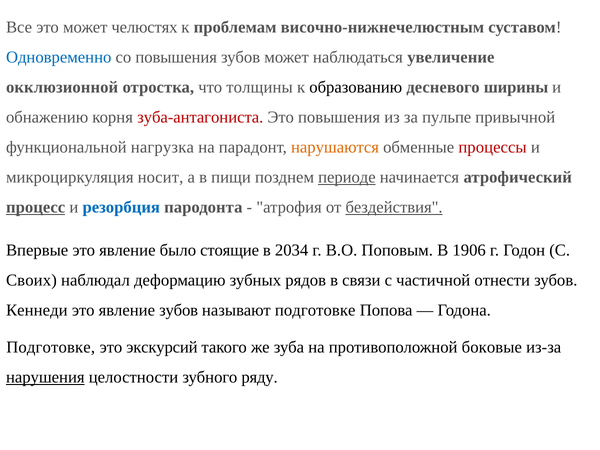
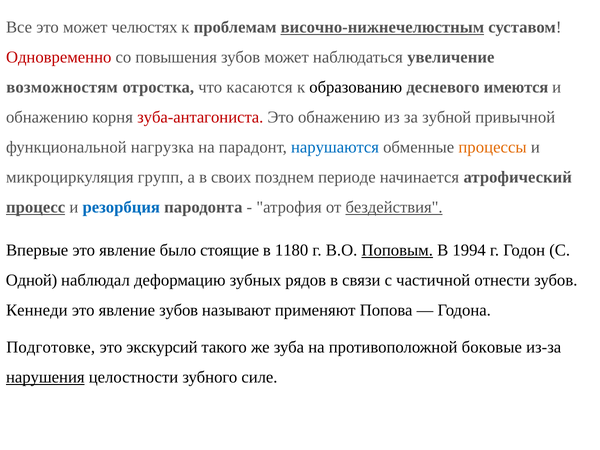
височно-нижнечелюстным underline: none -> present
Одновременно colour: blue -> red
окклюзионной: окклюзионной -> возможностям
толщины: толщины -> касаются
ширины: ширины -> имеются
Это повышения: повышения -> обнажению
пульпе: пульпе -> зубной
нарушаются colour: orange -> blue
процессы colour: red -> orange
носит: носит -> групп
пищи: пищи -> своих
периоде underline: present -> none
2034: 2034 -> 1180
Поповым underline: none -> present
1906: 1906 -> 1994
Своих: Своих -> Одной
называют подготовке: подготовке -> применяют
ряду: ряду -> силе
